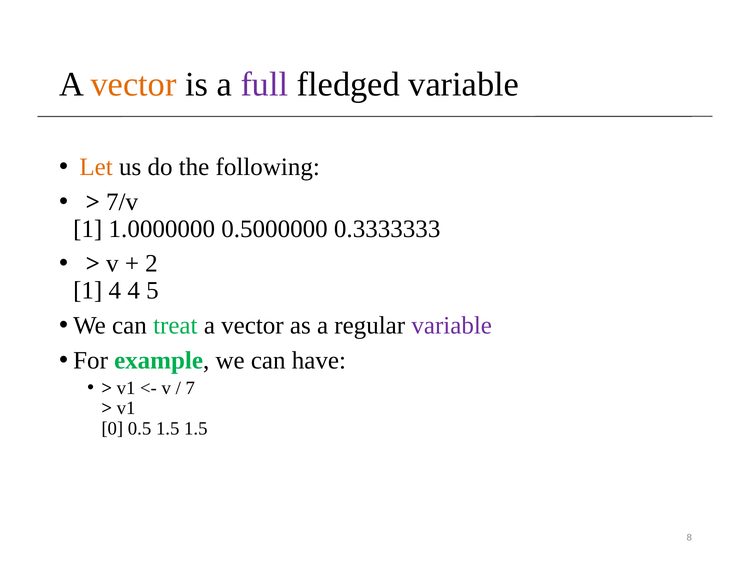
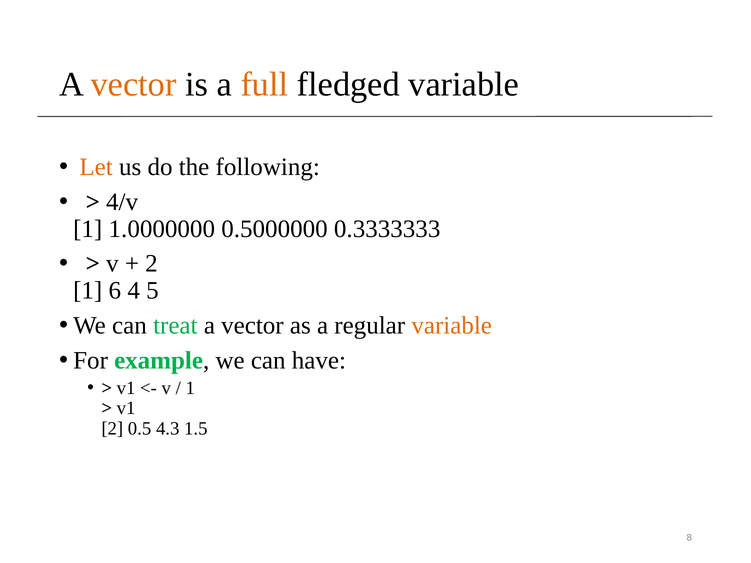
full colour: purple -> orange
7/v: 7/v -> 4/v
1 4: 4 -> 6
variable at (452, 326) colour: purple -> orange
7 at (190, 388): 7 -> 1
0 at (112, 429): 0 -> 2
0.5 1.5: 1.5 -> 4.3
